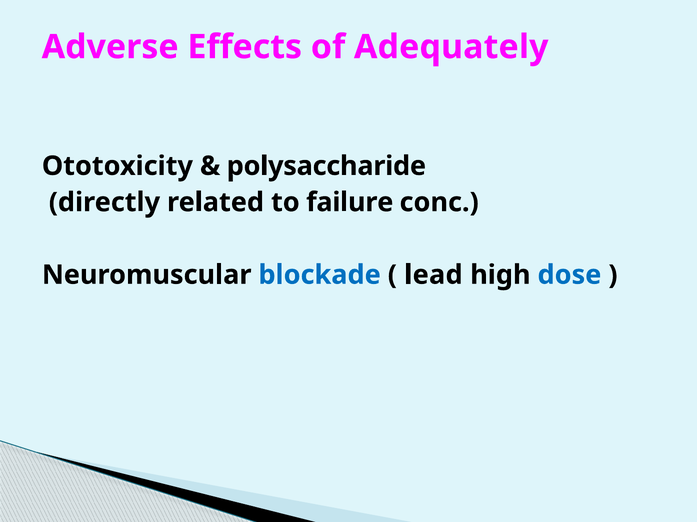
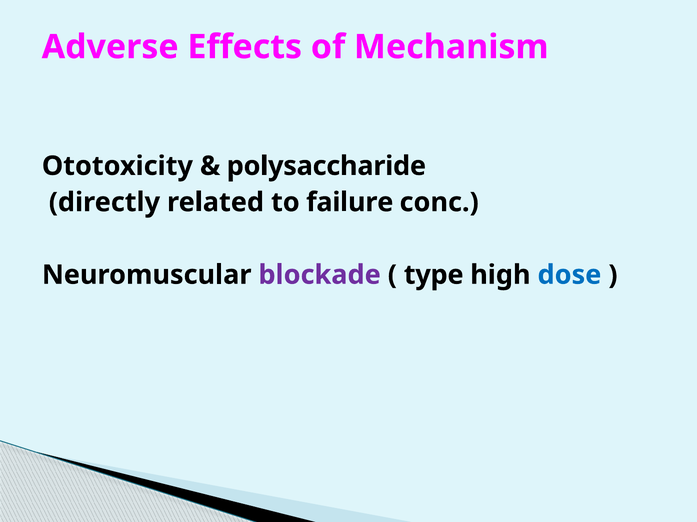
Adequately: Adequately -> Mechanism
blockade colour: blue -> purple
lead: lead -> type
